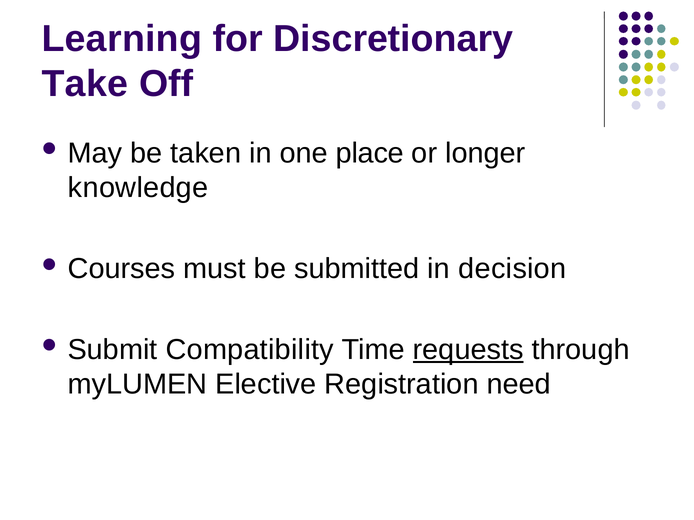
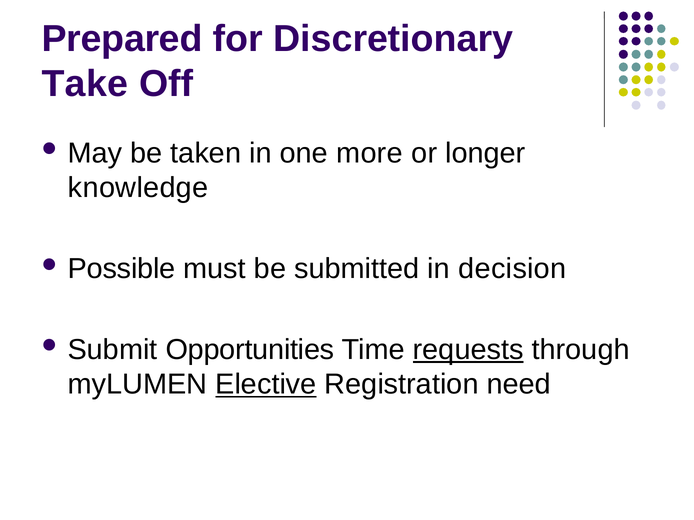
Learning: Learning -> Prepared
place: place -> more
Courses: Courses -> Possible
Compatibility: Compatibility -> Opportunities
Elective underline: none -> present
